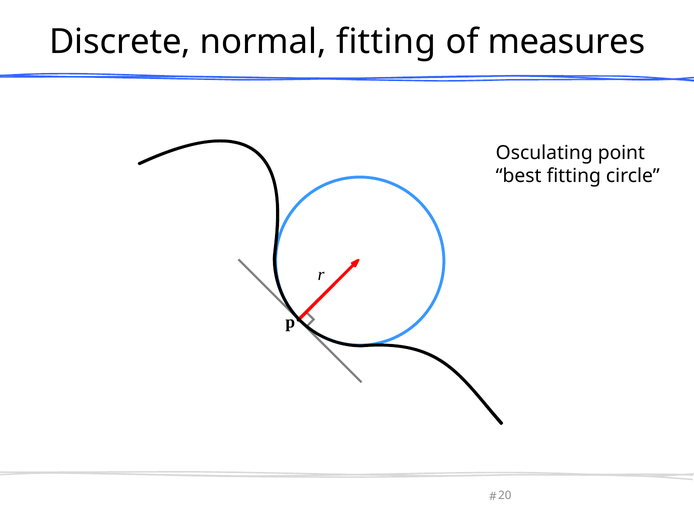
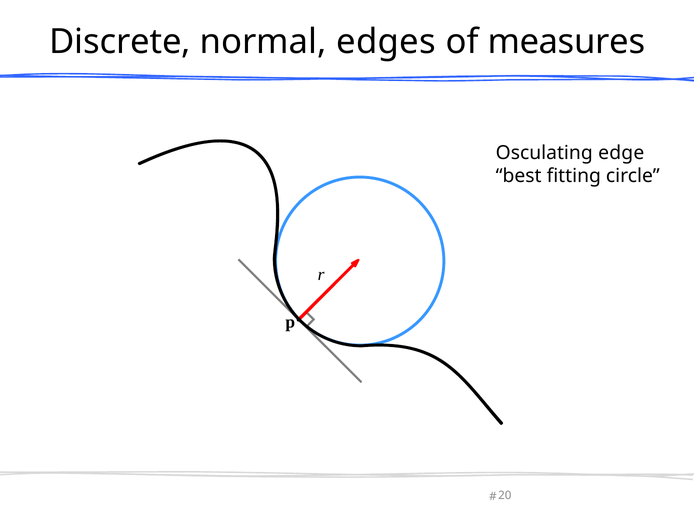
normal fitting: fitting -> edges
point: point -> edge
